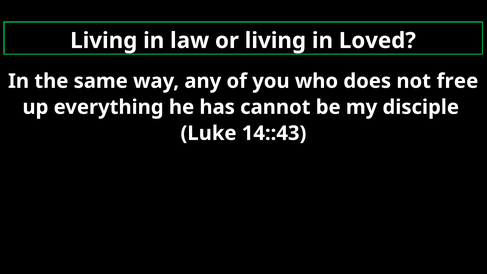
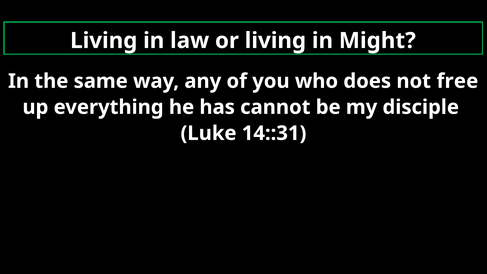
Loved: Loved -> Might
14::43: 14::43 -> 14::31
